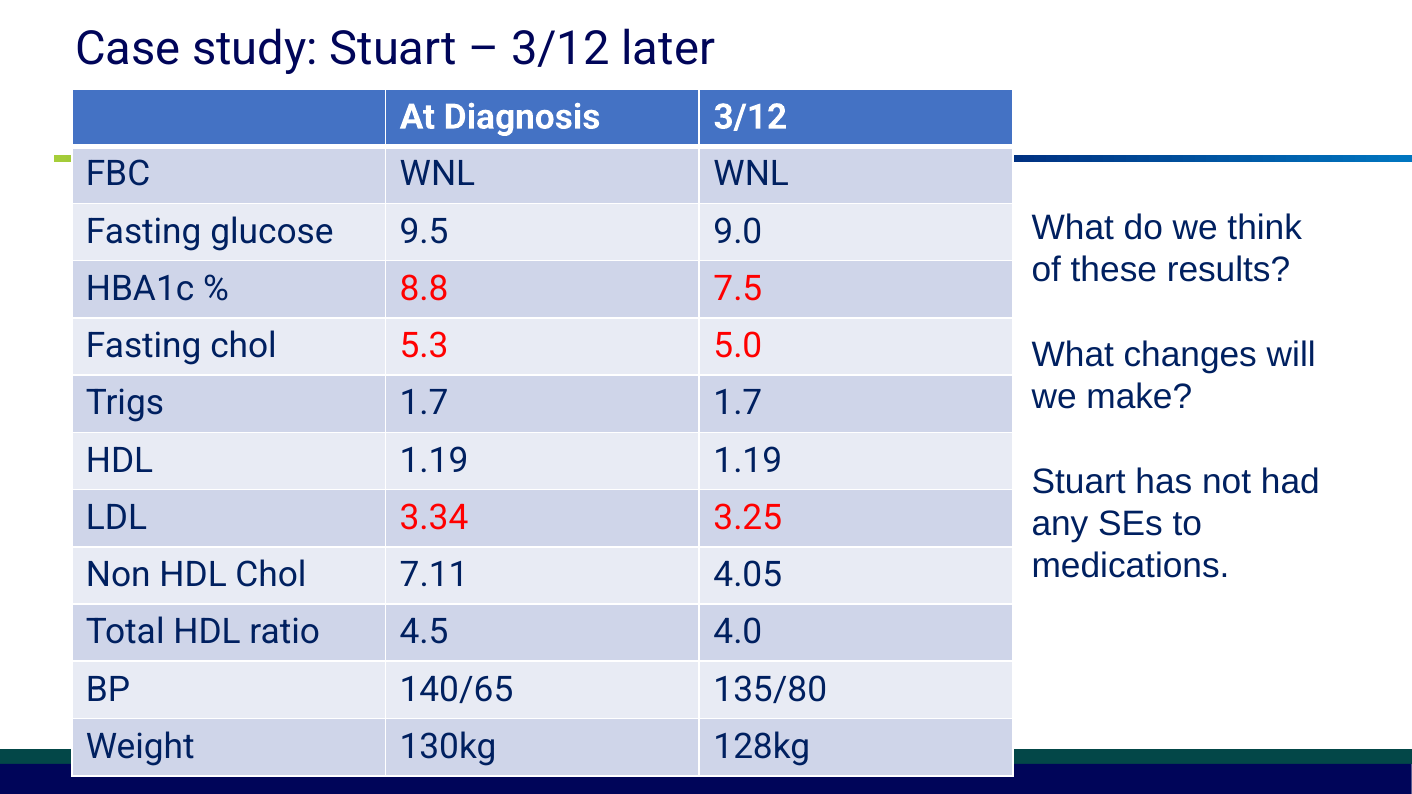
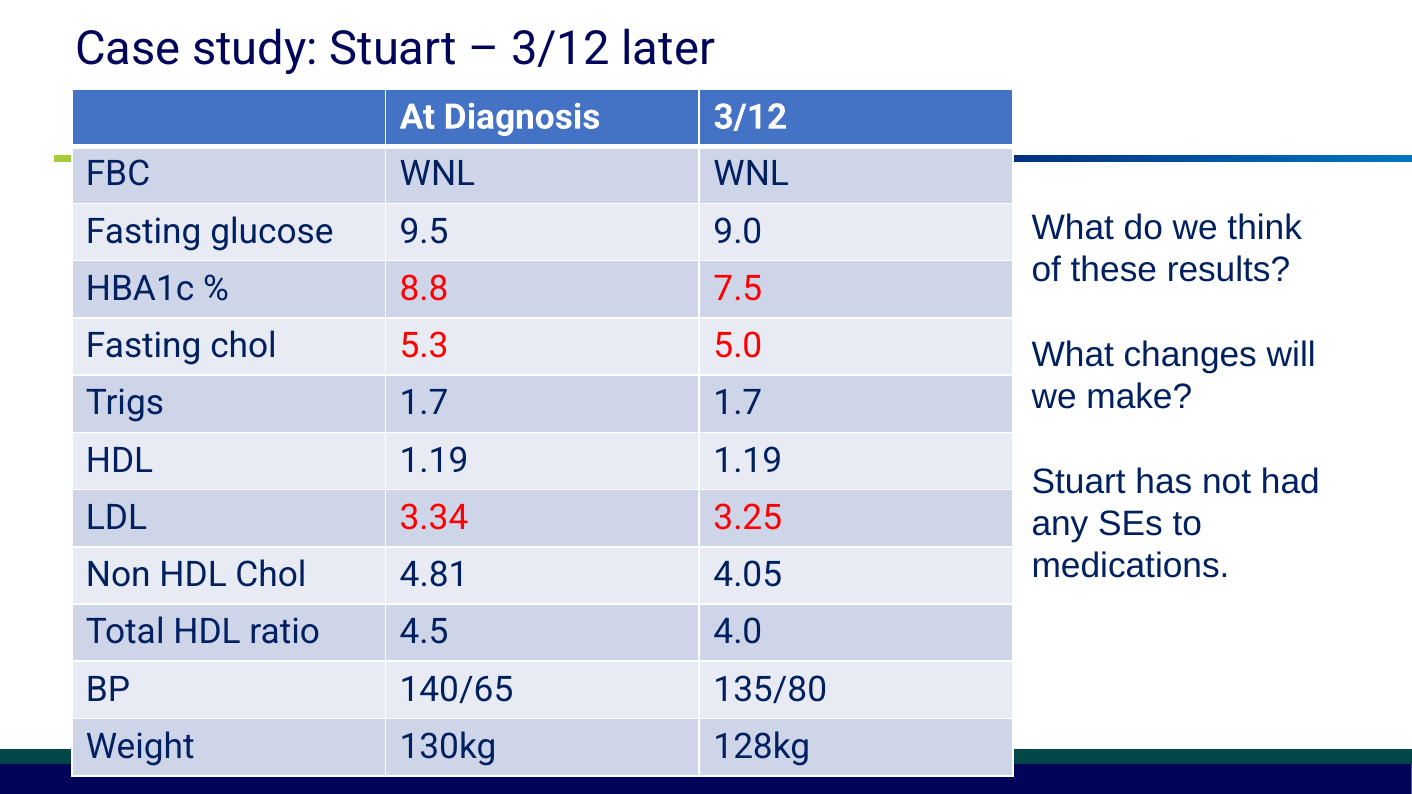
7.11: 7.11 -> 4.81
